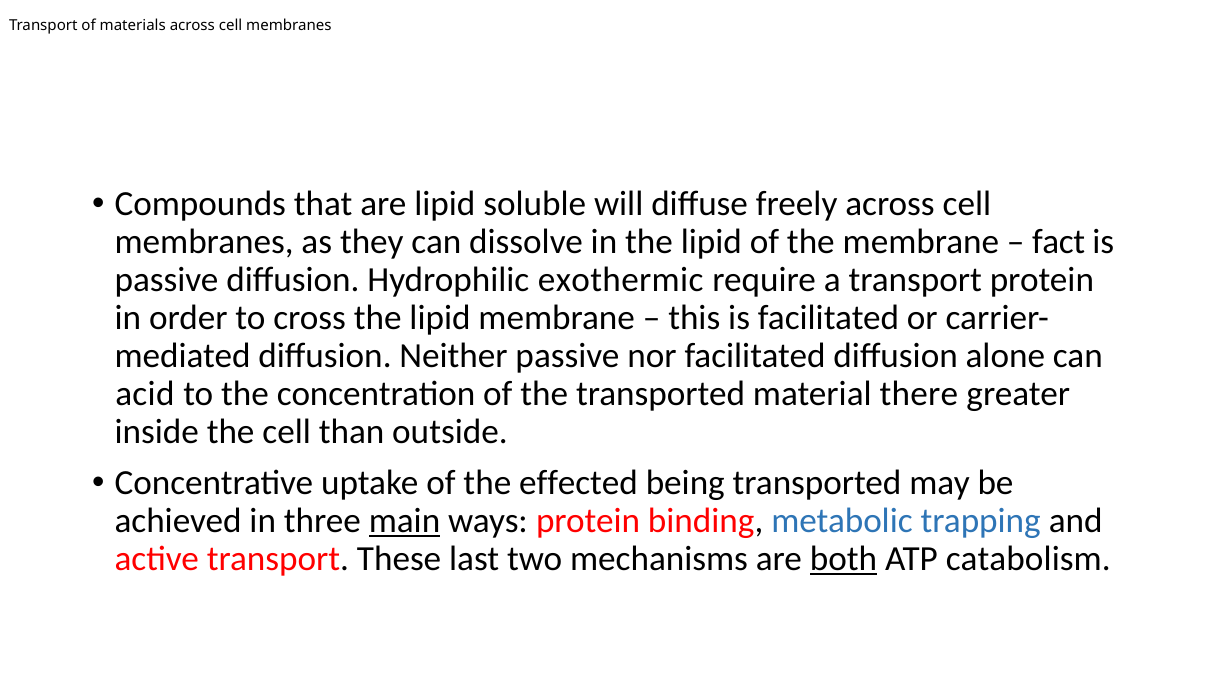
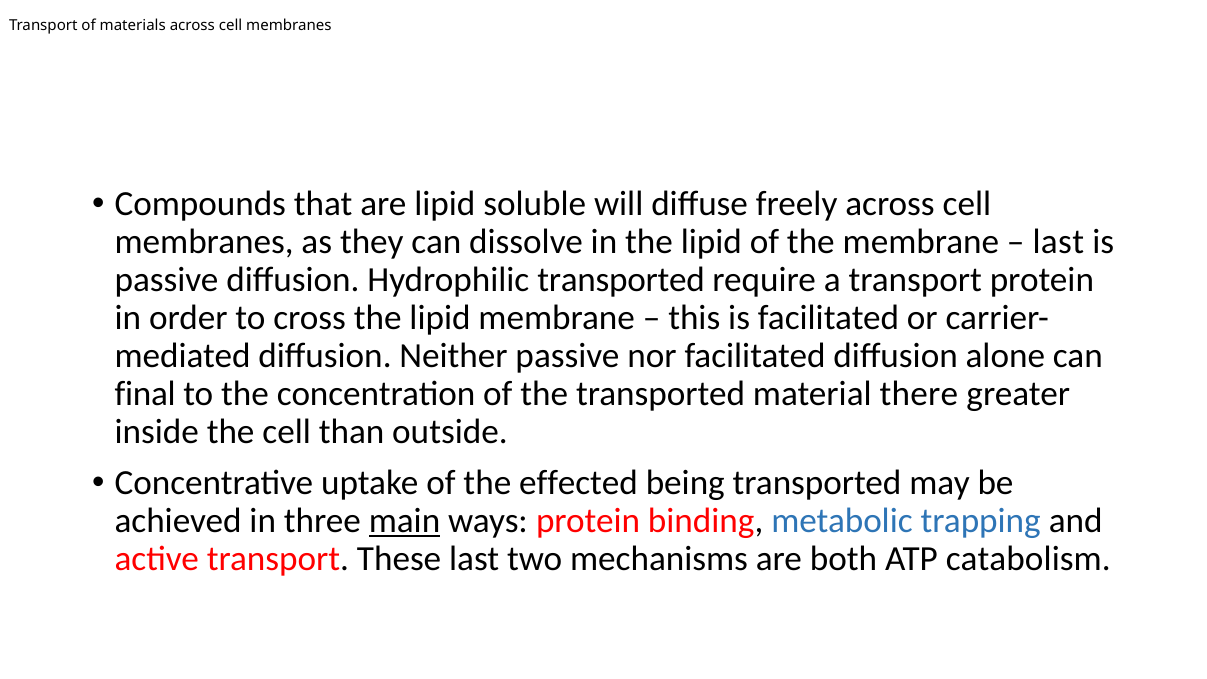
fact at (1059, 242): fact -> last
Hydrophilic exothermic: exothermic -> transported
acid: acid -> final
both underline: present -> none
